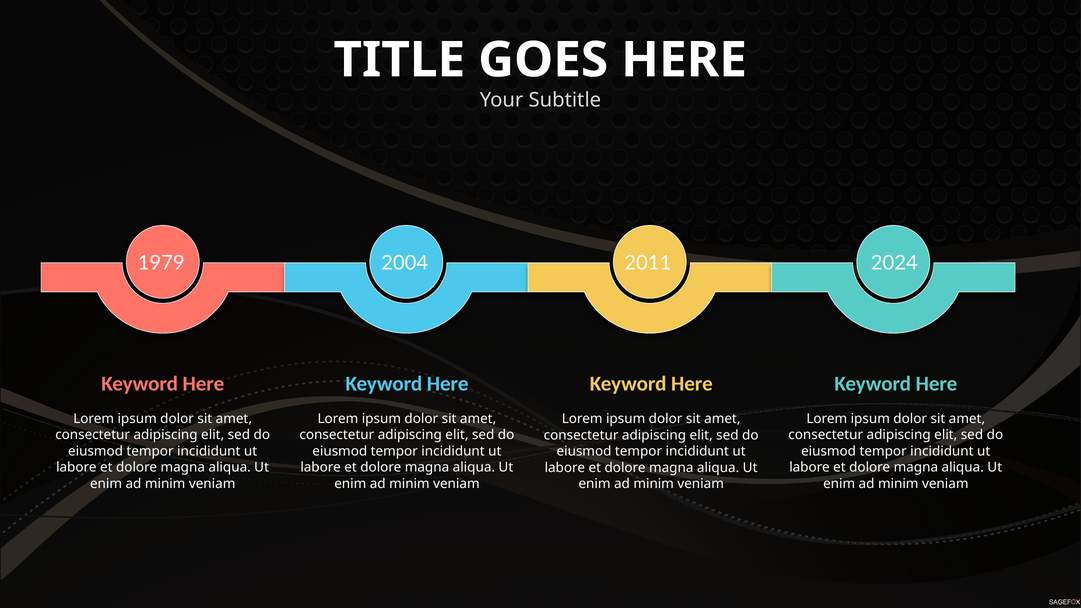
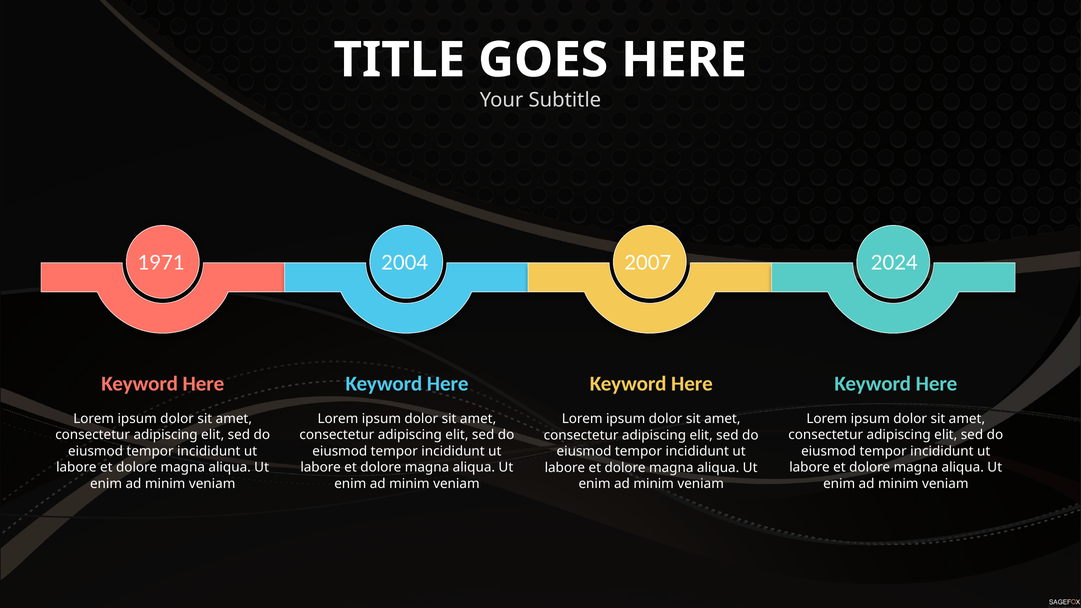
1979: 1979 -> 1971
2011: 2011 -> 2007
